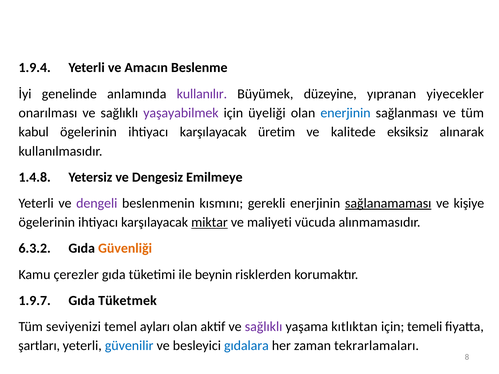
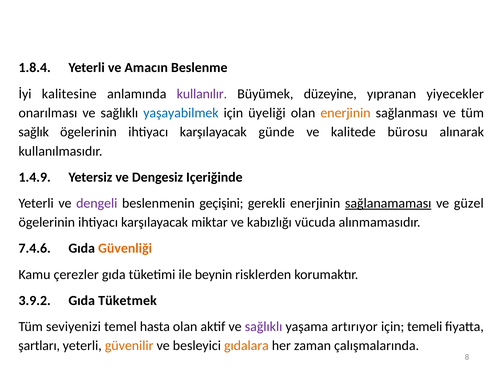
1.9.4: 1.9.4 -> 1.8.4
genelinde: genelinde -> kalitesine
yaşayabilmek colour: purple -> blue
enerjinin at (346, 113) colour: blue -> orange
kabul: kabul -> sağlık
üretim: üretim -> günde
eksiksiz: eksiksiz -> bürosu
1.4.8: 1.4.8 -> 1.4.9
Emilmeye: Emilmeye -> Içeriğinde
kısmını: kısmını -> geçişini
kişiye: kişiye -> güzel
miktar underline: present -> none
maliyeti: maliyeti -> kabızlığı
6.3.2: 6.3.2 -> 7.4.6
1.9.7: 1.9.7 -> 3.9.2
ayları: ayları -> hasta
kıtlıktan: kıtlıktan -> artırıyor
güvenilir colour: blue -> orange
gıdalara colour: blue -> orange
tekrarlamaları: tekrarlamaları -> çalışmalarında
